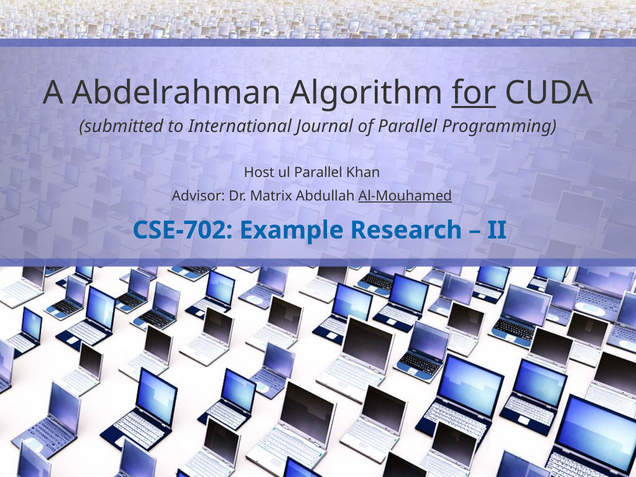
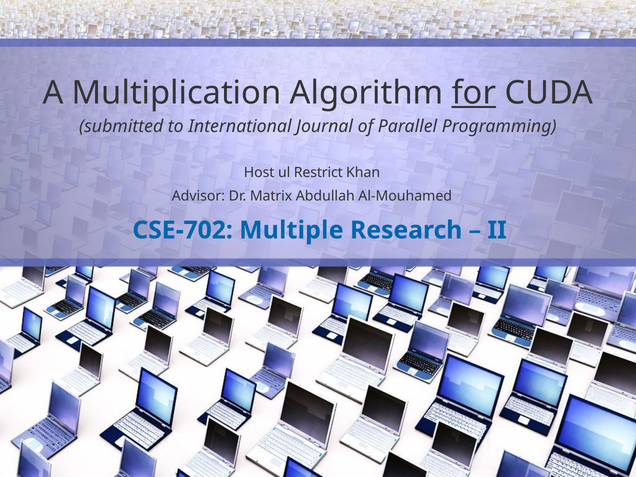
Abdelrahman: Abdelrahman -> Multiplication
ul Parallel: Parallel -> Restrict
Al-Mouhamed underline: present -> none
Example: Example -> Multiple
